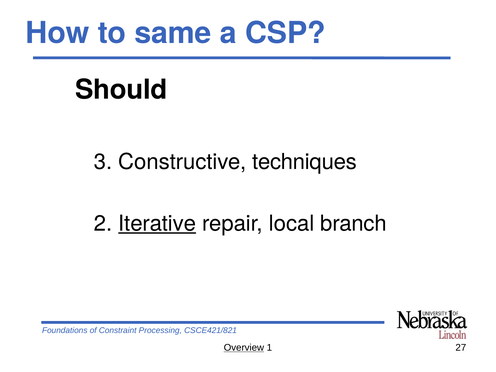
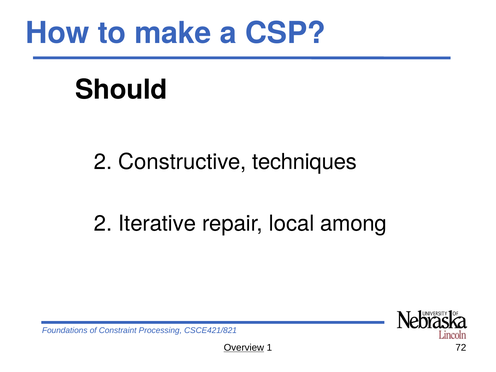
same: same -> make
3 at (103, 162): 3 -> 2
Iterative underline: present -> none
branch: branch -> among
27: 27 -> 72
